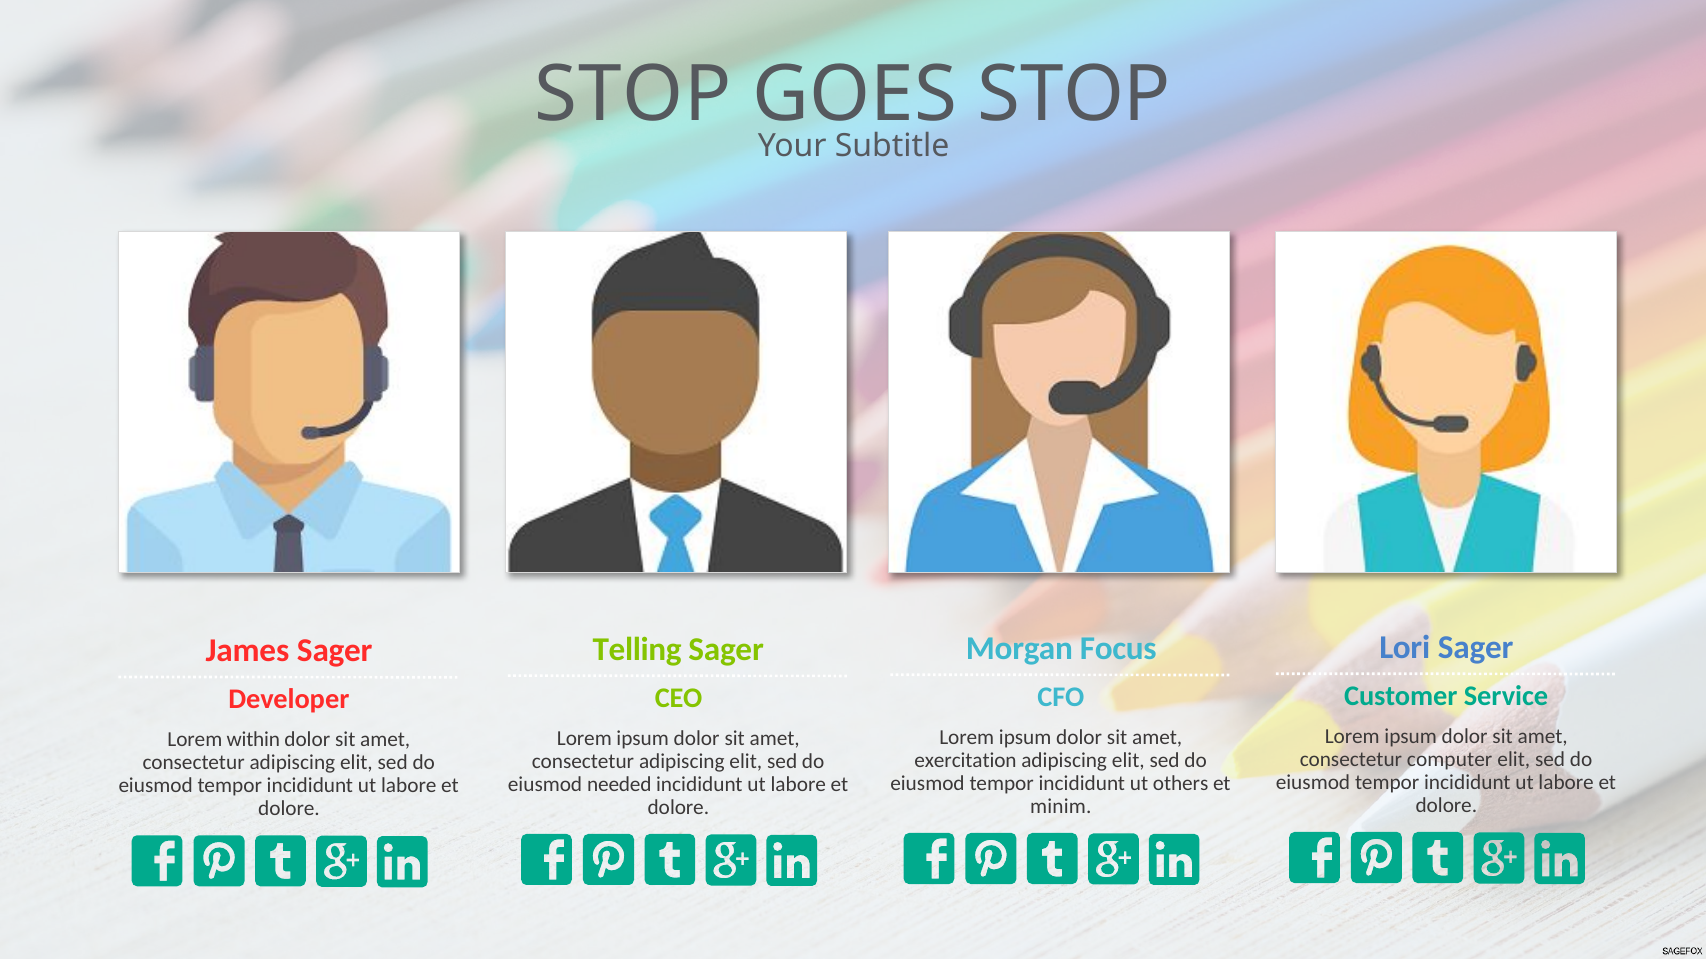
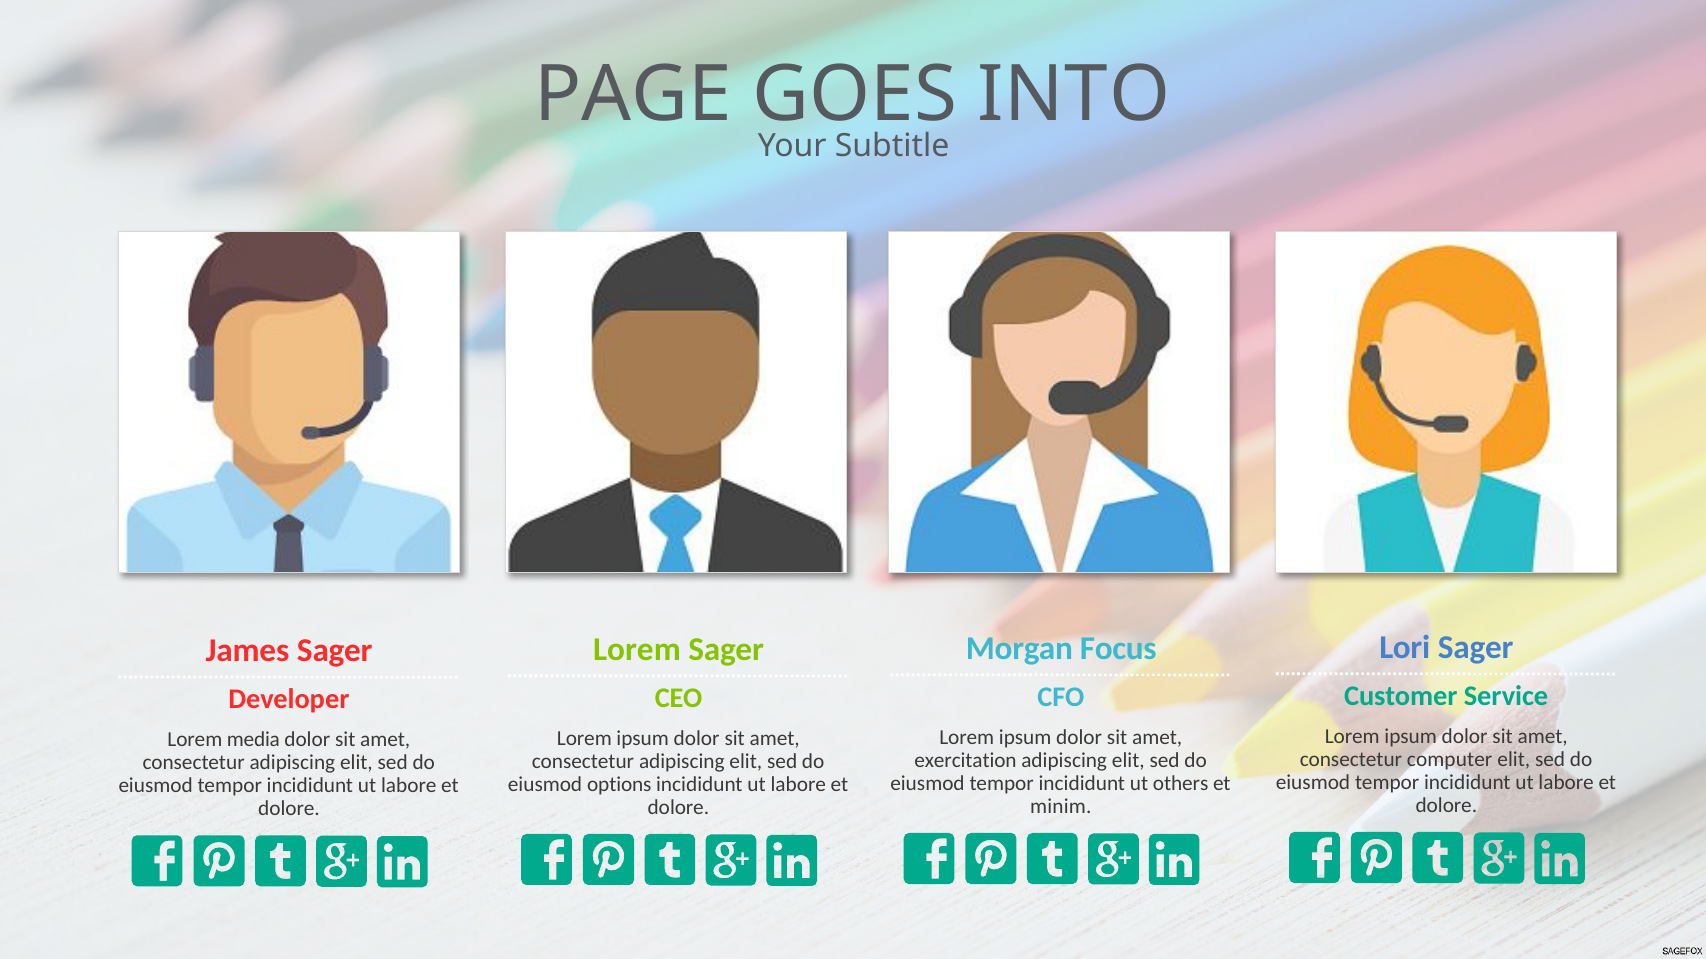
STOP at (633, 95): STOP -> PAGE
STOP at (1074, 95): STOP -> INTO
Telling at (637, 650): Telling -> Lorem
within: within -> media
needed: needed -> options
